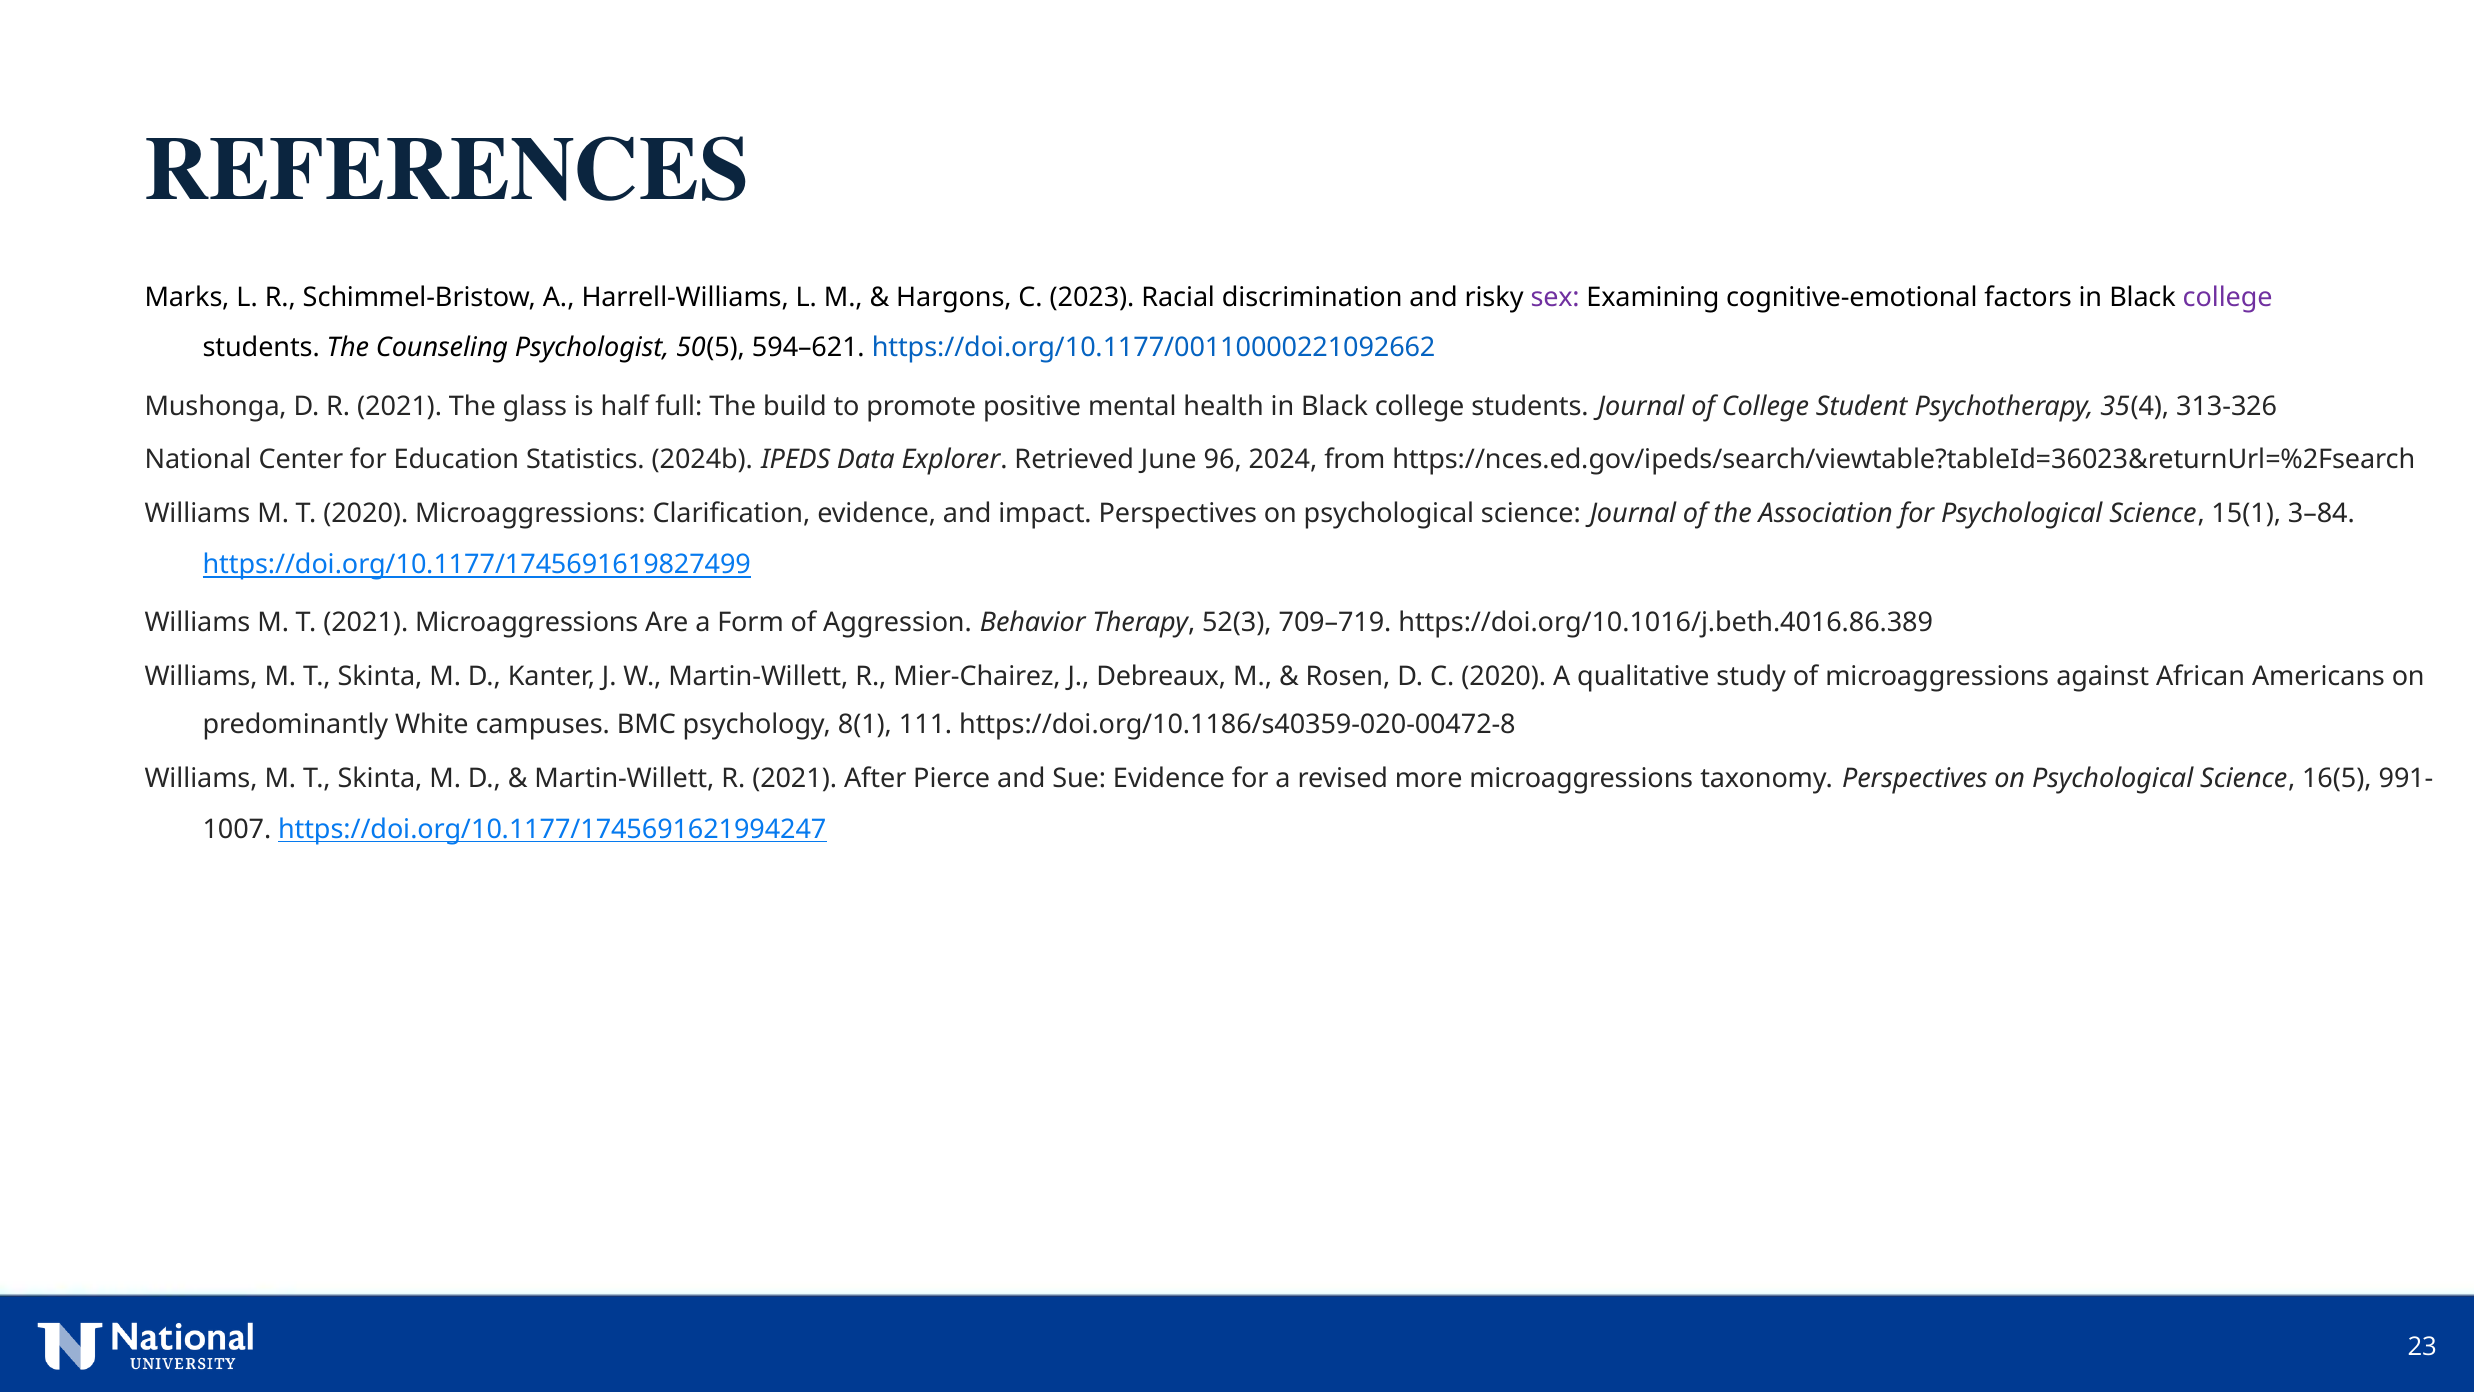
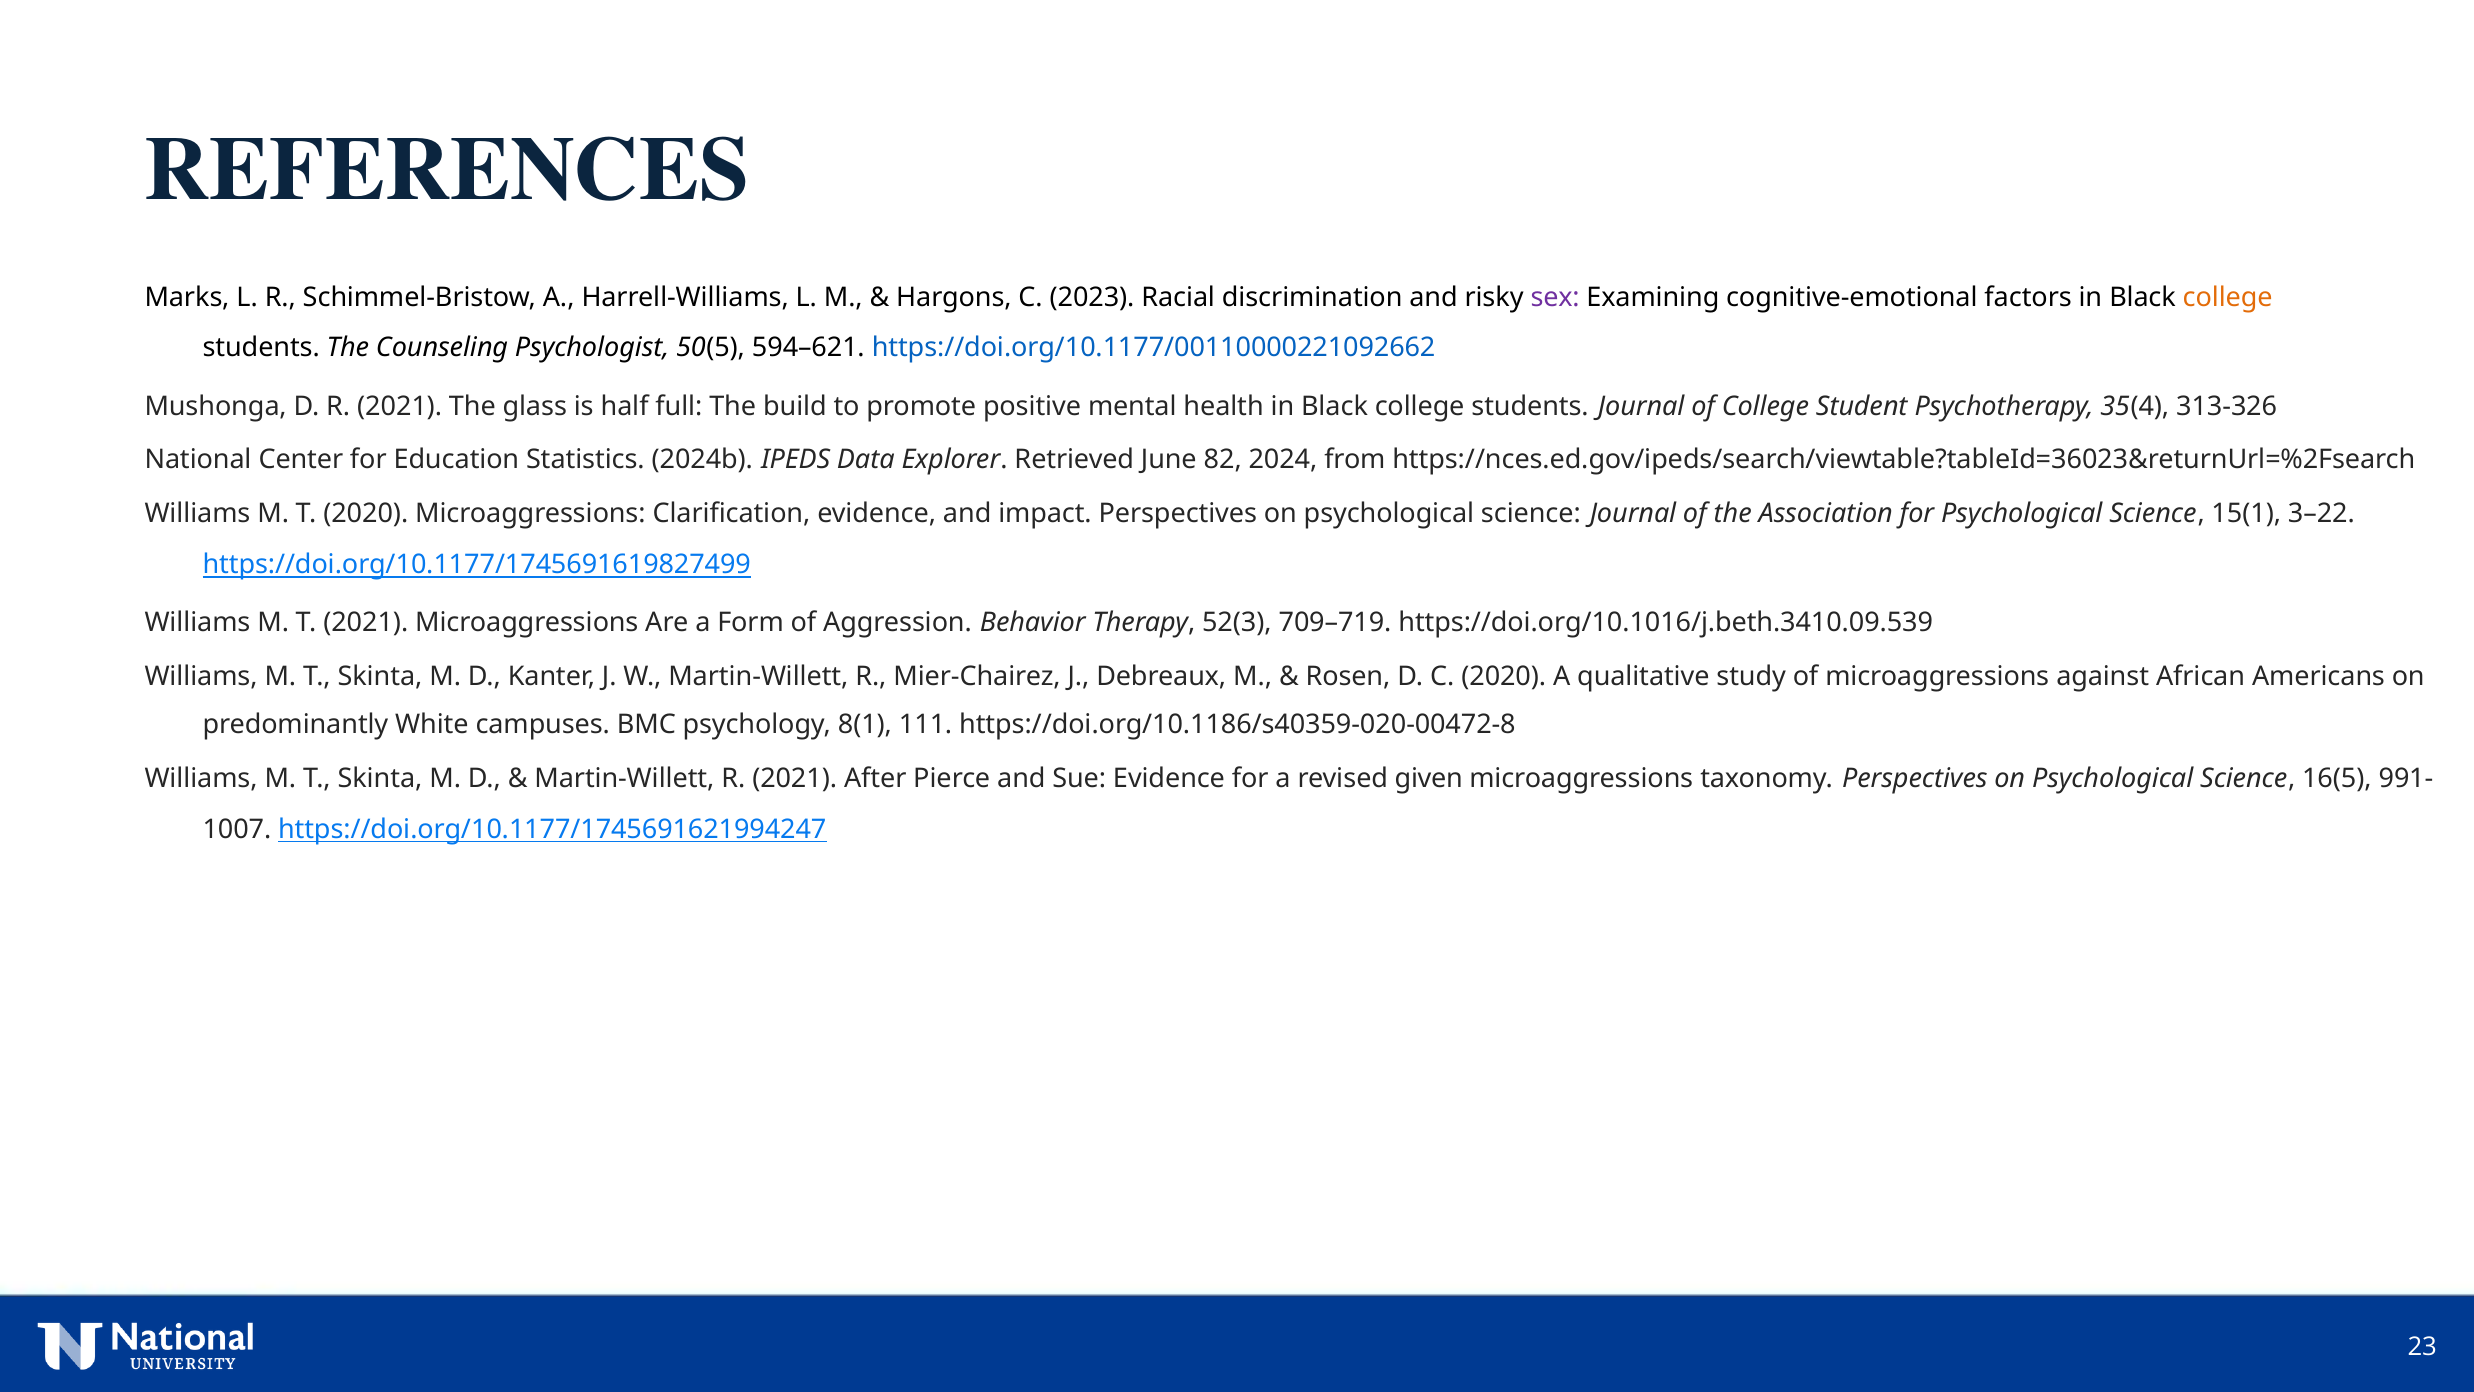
college at (2228, 297) colour: purple -> orange
96: 96 -> 82
3–84: 3–84 -> 3–22
https://doi.org/10.1016/j.beth.4016.86.389: https://doi.org/10.1016/j.beth.4016.86.389 -> https://doi.org/10.1016/j.beth.3410.09.539
more: more -> given
